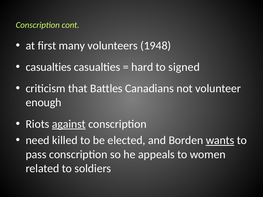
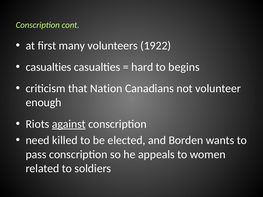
1948: 1948 -> 1922
signed: signed -> begins
Battles: Battles -> Nation
wants underline: present -> none
